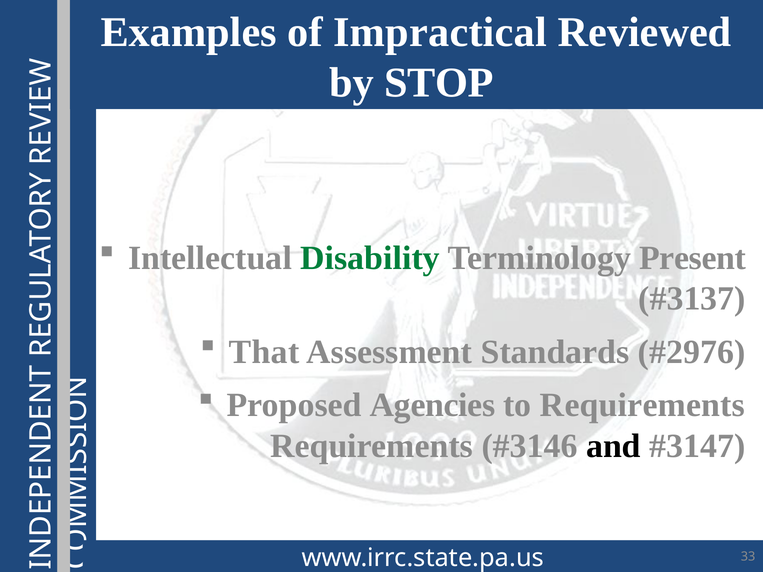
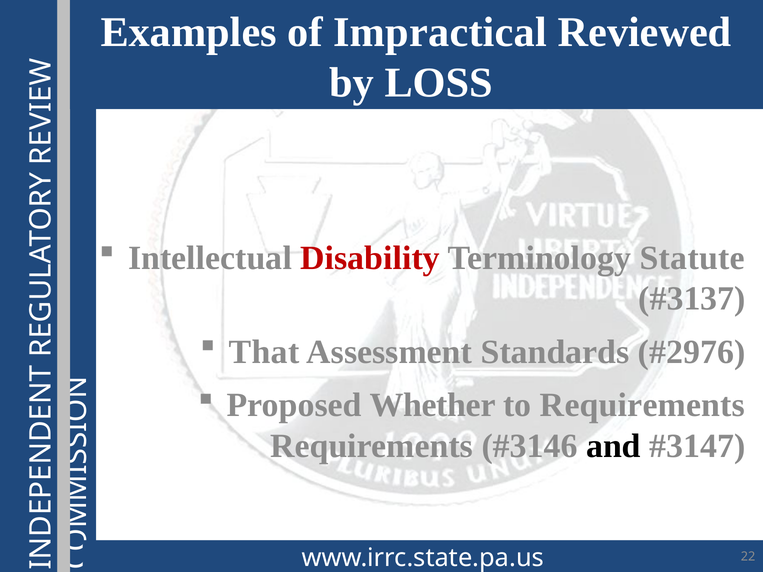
STOP: STOP -> LOSS
Disability colour: green -> red
Present: Present -> Statute
Agencies: Agencies -> Whether
33: 33 -> 22
